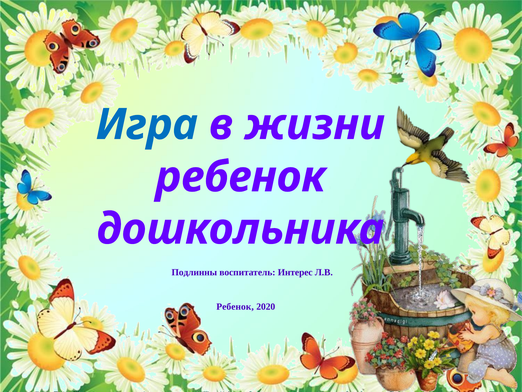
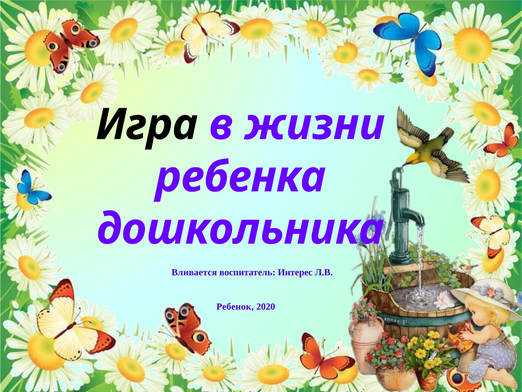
Игра colour: blue -> black
ребенок at (240, 177): ребенок -> ребенка
Подлинны: Подлинны -> Вливается
